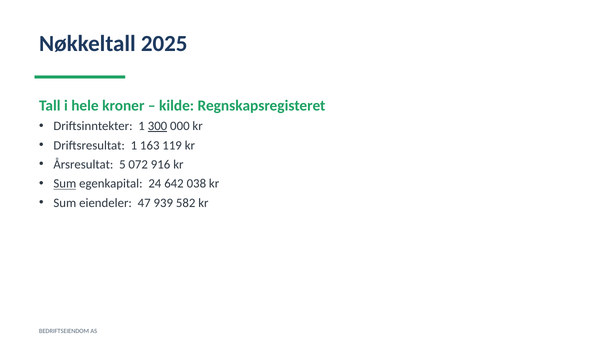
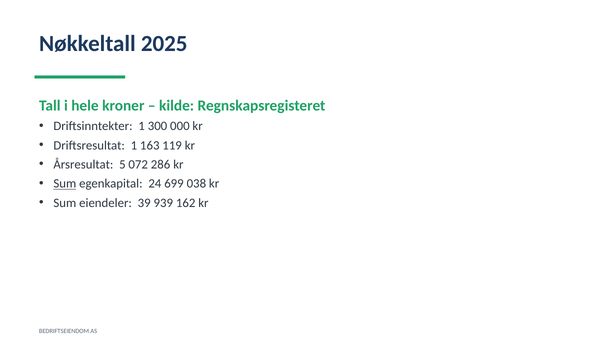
300 underline: present -> none
916: 916 -> 286
642: 642 -> 699
47: 47 -> 39
582: 582 -> 162
